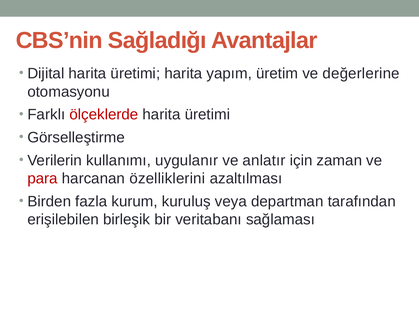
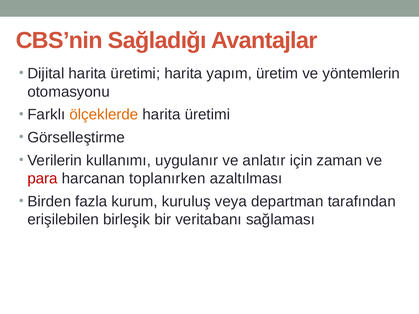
değerlerine: değerlerine -> yöntemlerin
ölçeklerde colour: red -> orange
özelliklerini: özelliklerini -> toplanırken
